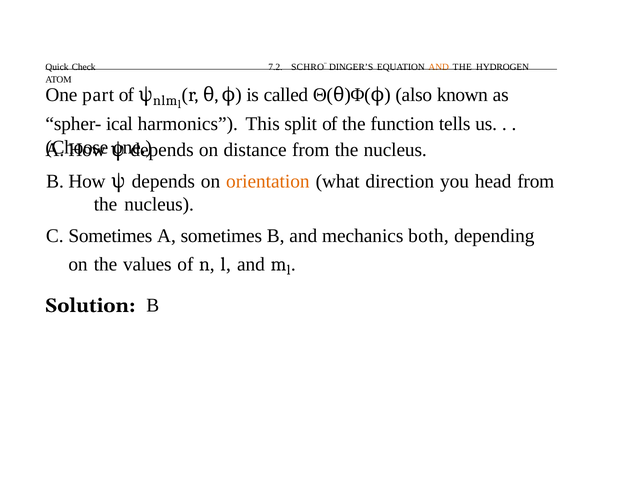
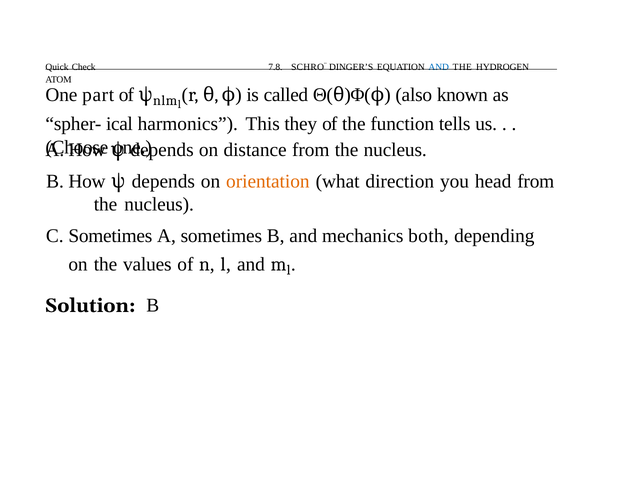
7.2: 7.2 -> 7.8
AND at (439, 67) colour: orange -> blue
split: split -> they
